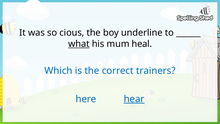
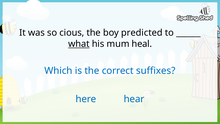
underline: underline -> predicted
trainers: trainers -> suffixes
hear underline: present -> none
